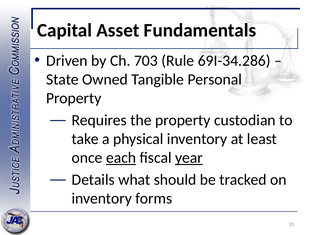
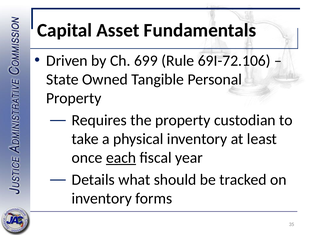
703: 703 -> 699
69I-34.286: 69I-34.286 -> 69I-72.106
year underline: present -> none
